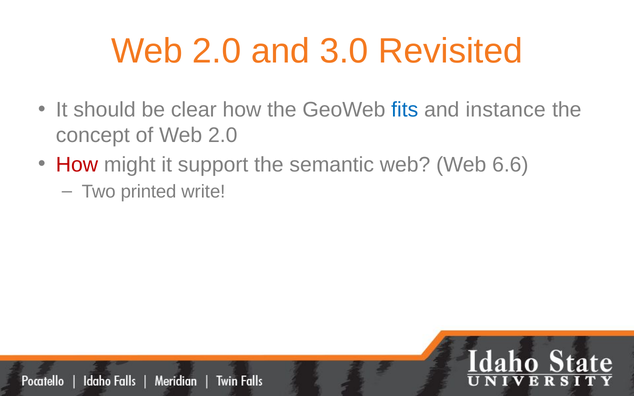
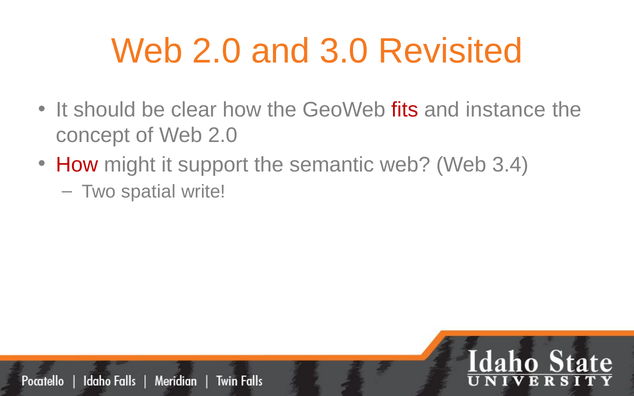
fits colour: blue -> red
6.6: 6.6 -> 3.4
printed: printed -> spatial
